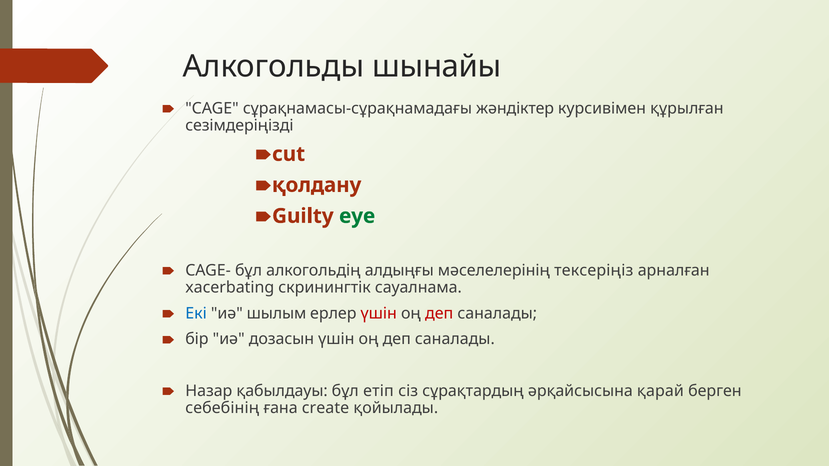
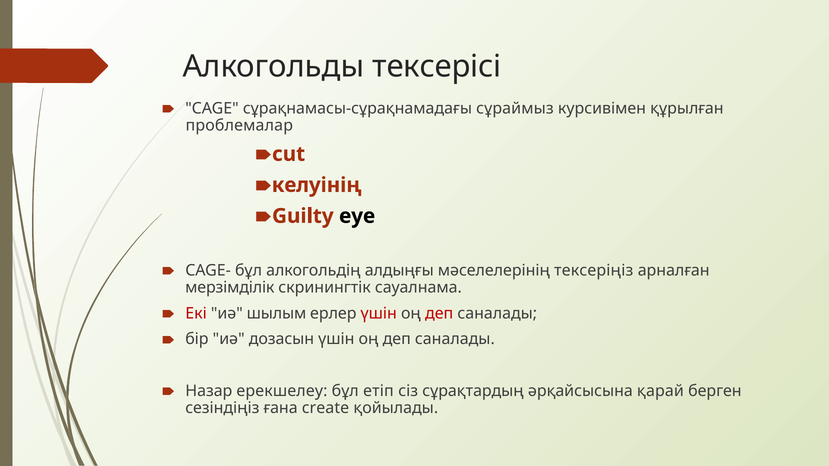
шынайы: шынайы -> тексерісі
жәндіктер: жәндіктер -> сұраймыз
сезімдеріңізді: сезімдеріңізді -> проблемалар
қолдану: қолдану -> келуінің
eye colour: green -> black
xacerbating: xacerbating -> мерзімділік
Екі colour: blue -> red
қабылдауы: қабылдауы -> ерекшелеу
себебінің: себебінің -> сезіндіңіз
